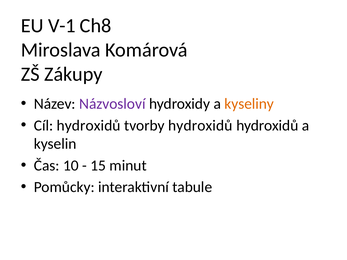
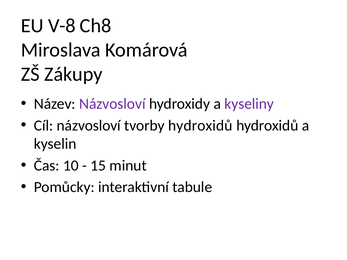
V-1: V-1 -> V-8
kyseliny colour: orange -> purple
Cíl hydroxidů: hydroxidů -> názvosloví
